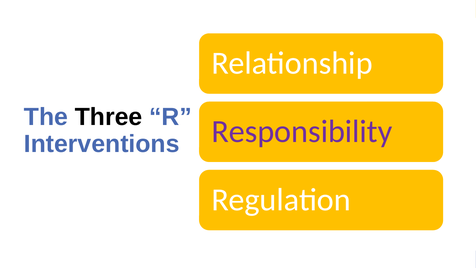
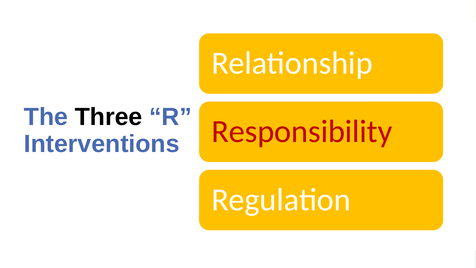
Responsibility colour: purple -> red
